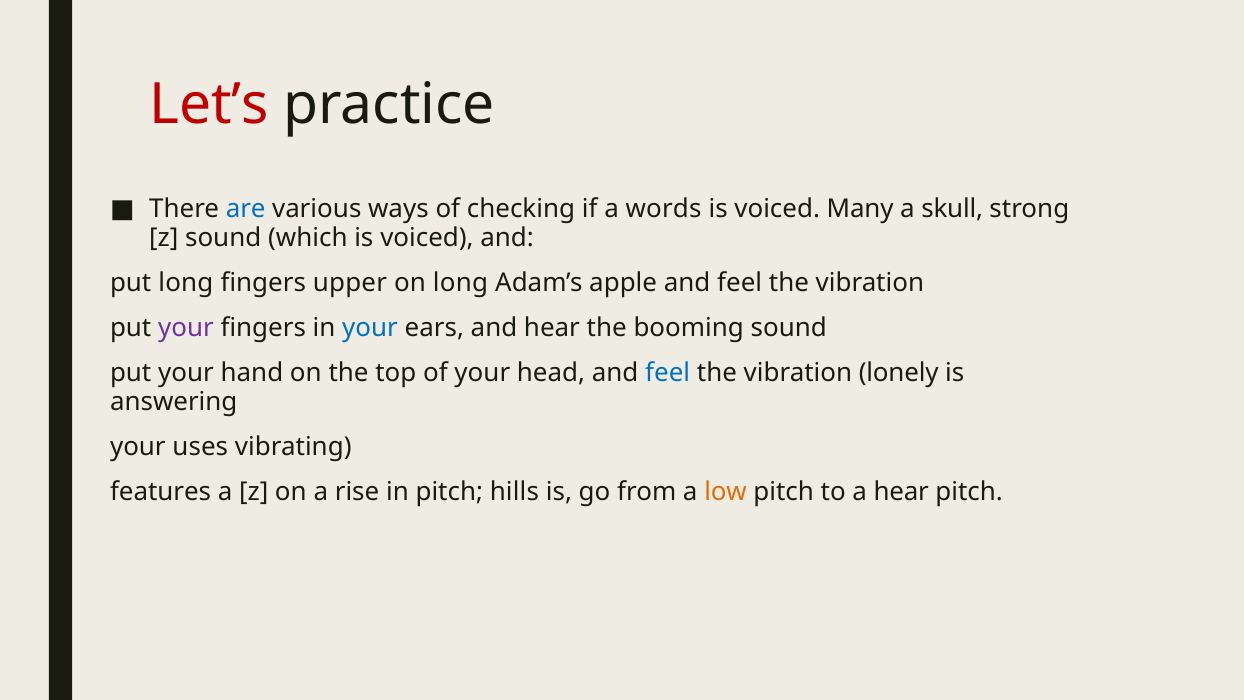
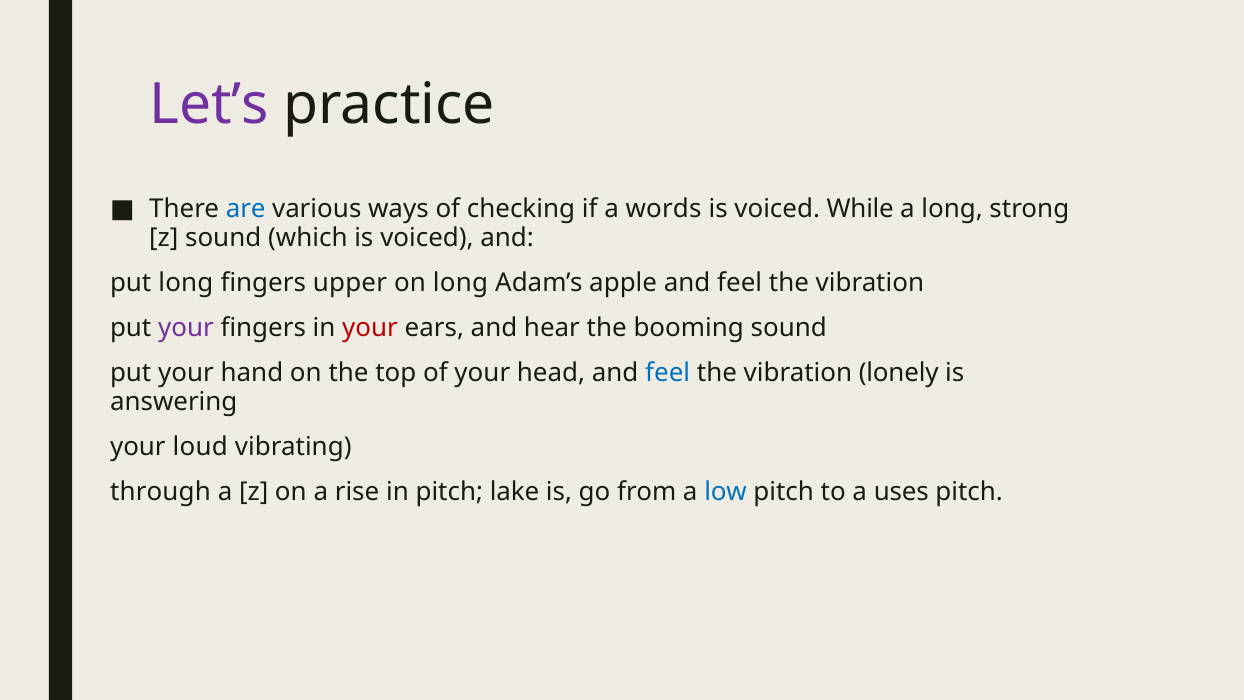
Let’s colour: red -> purple
Many: Many -> While
a skull: skull -> long
your at (370, 328) colour: blue -> red
uses: uses -> loud
features: features -> through
hills: hills -> lake
low colour: orange -> blue
a hear: hear -> uses
